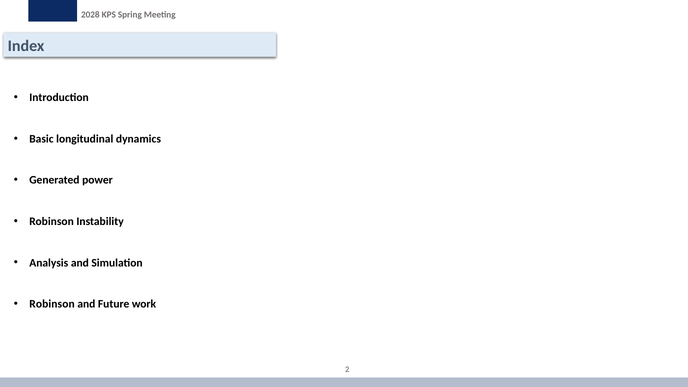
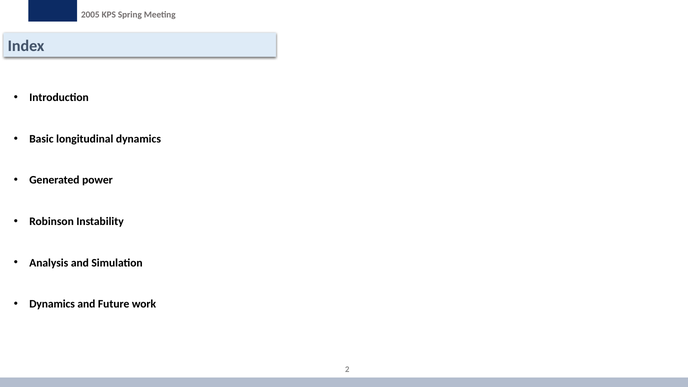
2028: 2028 -> 2005
Robinson at (52, 304): Robinson -> Dynamics
